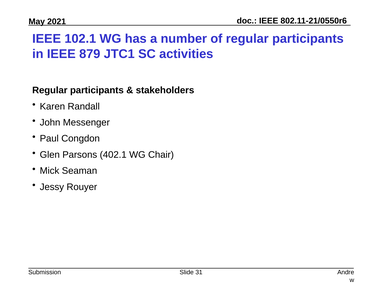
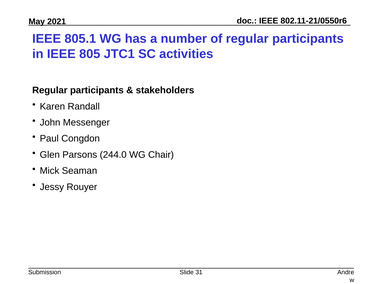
102.1: 102.1 -> 805.1
879: 879 -> 805
402.1: 402.1 -> 244.0
